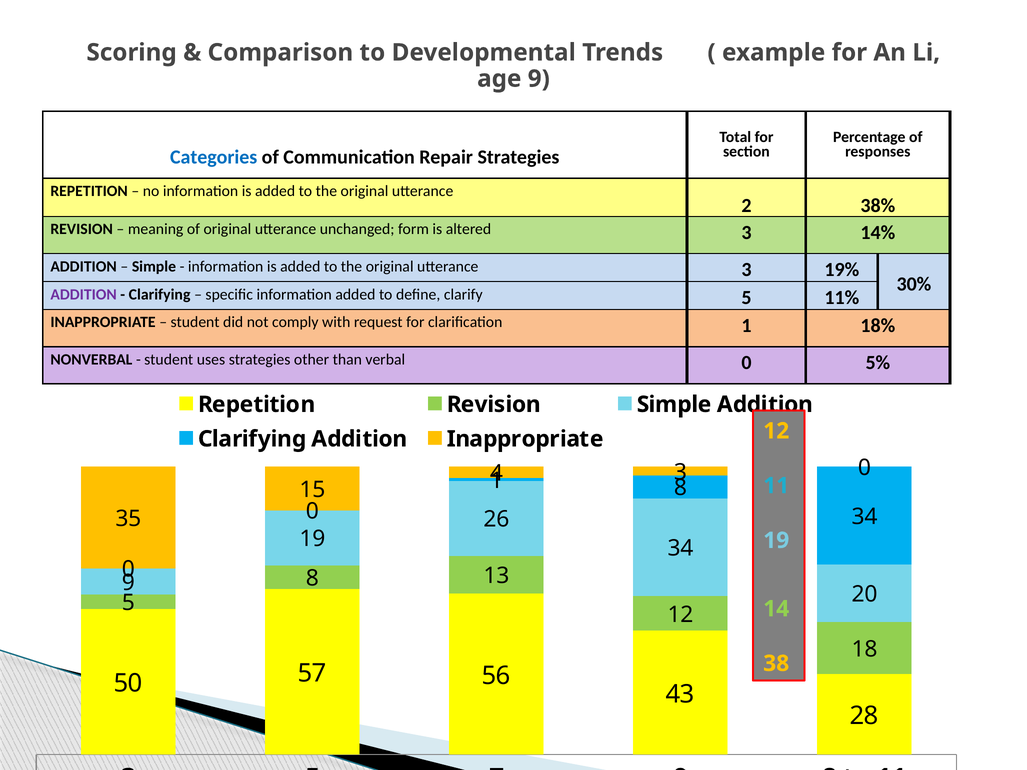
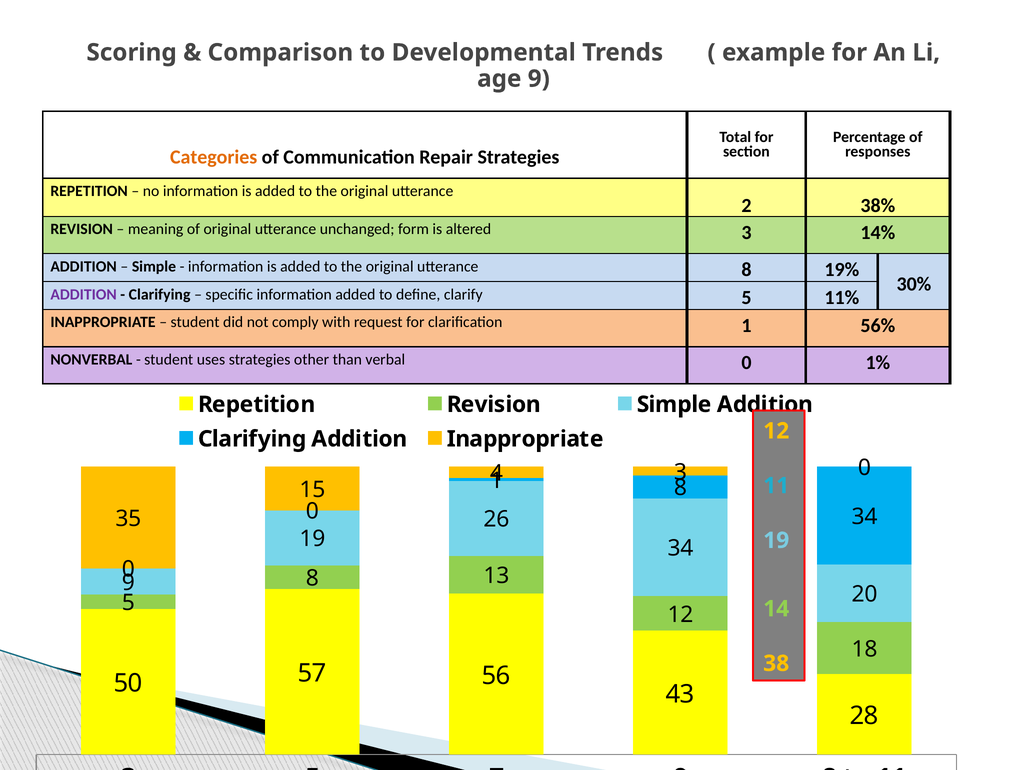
Categories colour: blue -> orange
utterance 3: 3 -> 8
18%: 18% -> 56%
5%: 5% -> 1%
